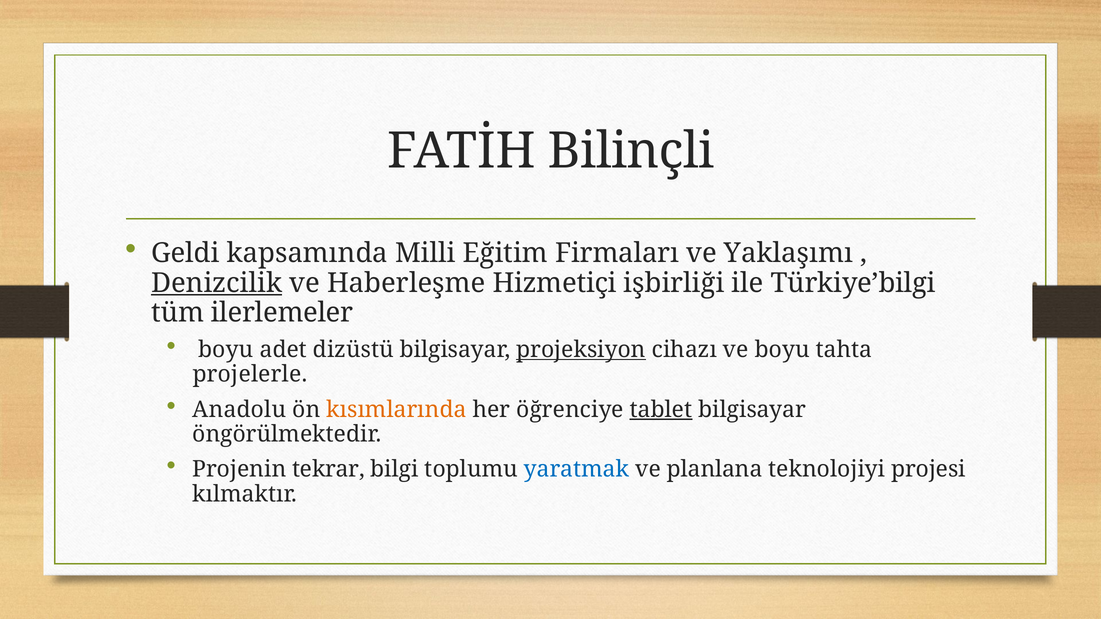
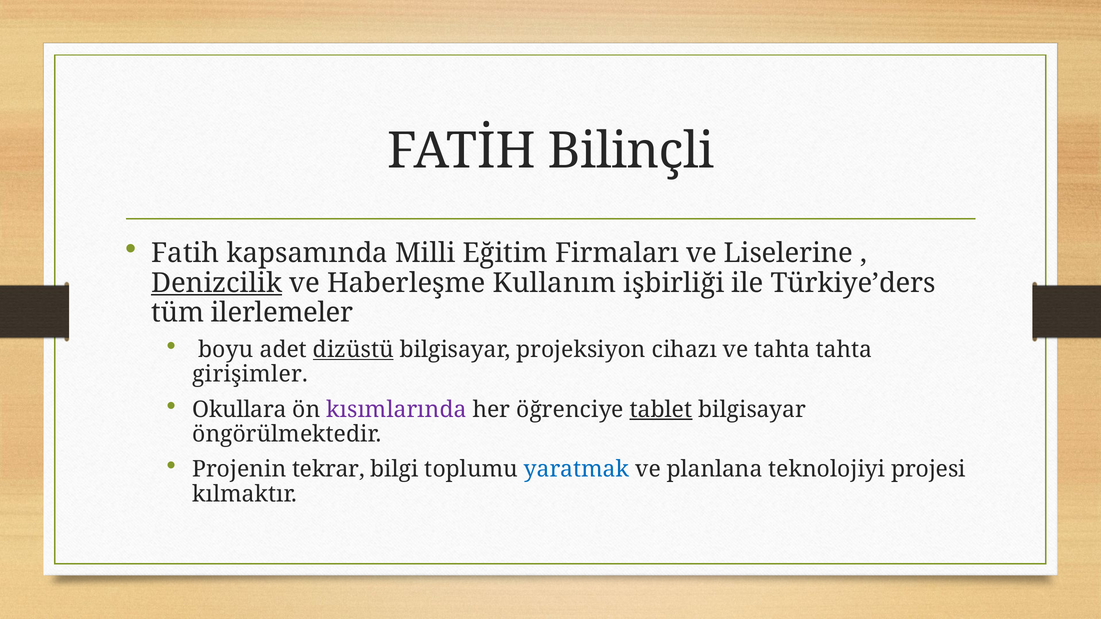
Geldi: Geldi -> Fatih
Yaklaşımı: Yaklaşımı -> Liselerine
Hizmetiçi: Hizmetiçi -> Kullanım
Türkiye’bilgi: Türkiye’bilgi -> Türkiye’ders
dizüstü underline: none -> present
projeksiyon underline: present -> none
ve boyu: boyu -> tahta
projelerle: projelerle -> girişimler
Anadolu: Anadolu -> Okullara
kısımlarında colour: orange -> purple
